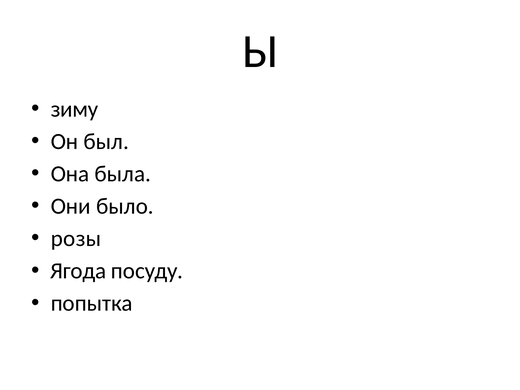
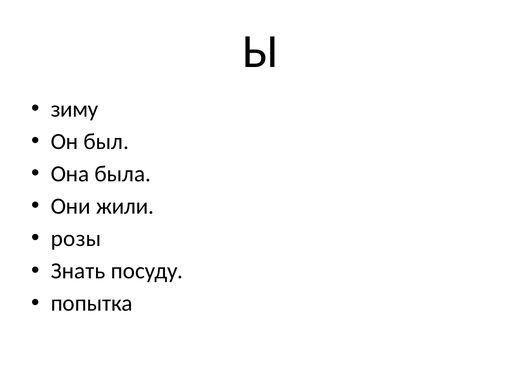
было: было -> жили
Ягода: Ягода -> Знать
